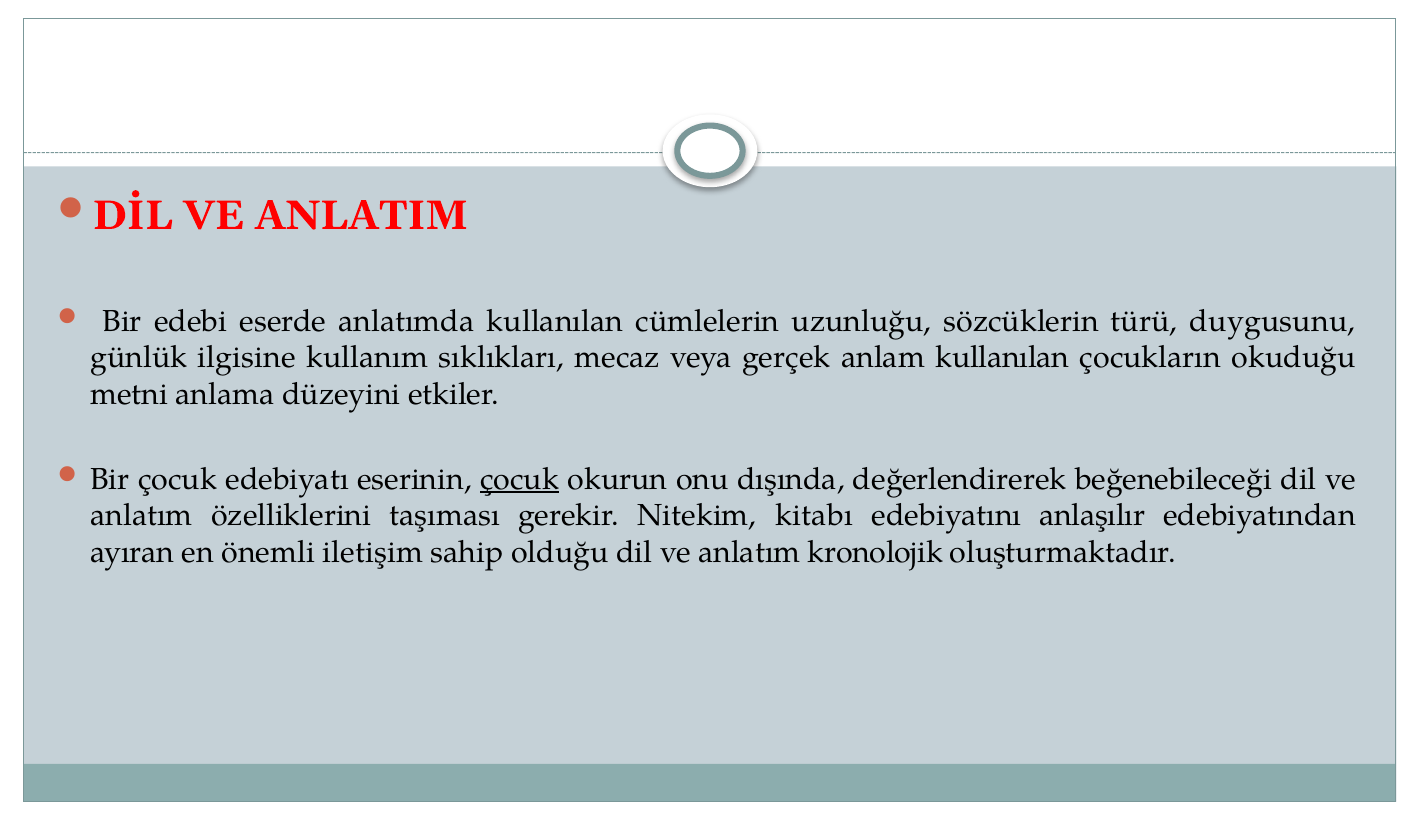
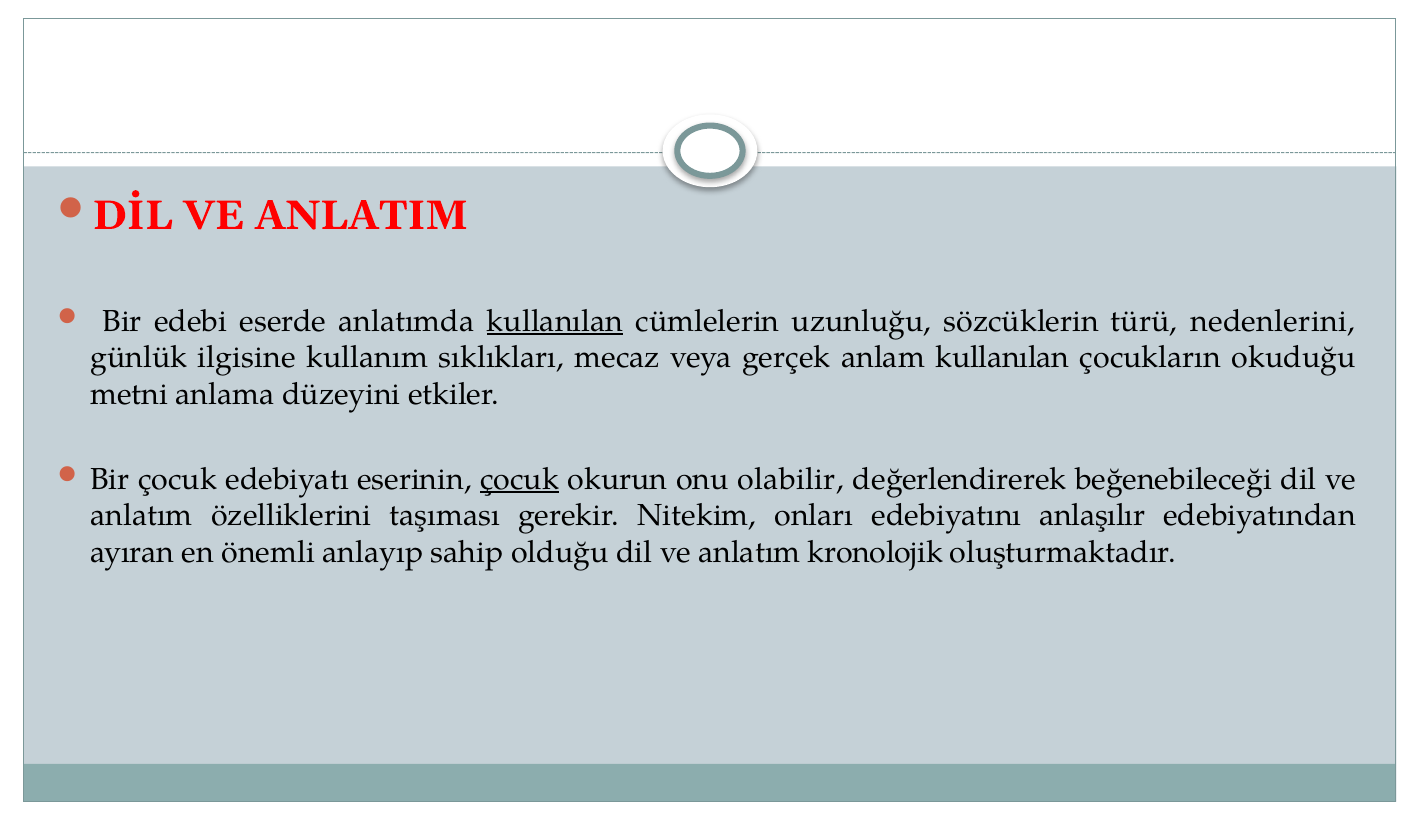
kullanılan at (555, 321) underline: none -> present
duygusunu: duygusunu -> nedenlerini
dışında: dışında -> olabilir
kitabı: kitabı -> onları
iletişim: iletişim -> anlayıp
